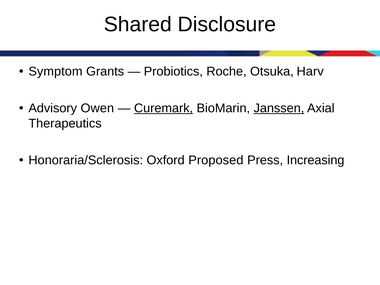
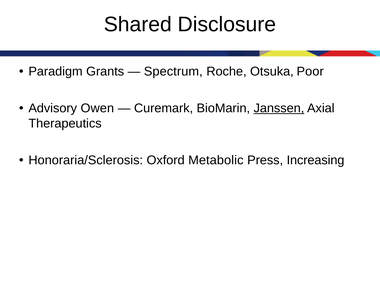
Symptom: Symptom -> Paradigm
Probiotics: Probiotics -> Spectrum
Harv: Harv -> Poor
Curemark underline: present -> none
Proposed: Proposed -> Metabolic
